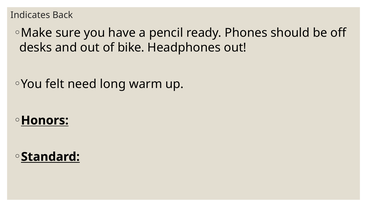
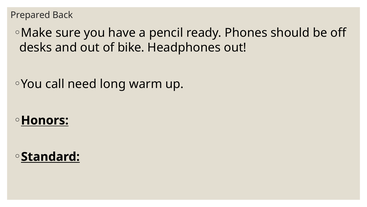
Indicates: Indicates -> Prepared
felt: felt -> call
